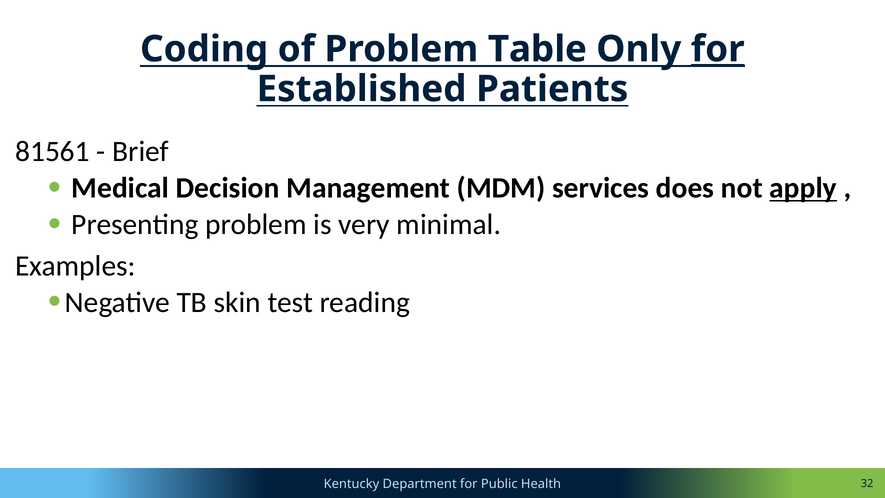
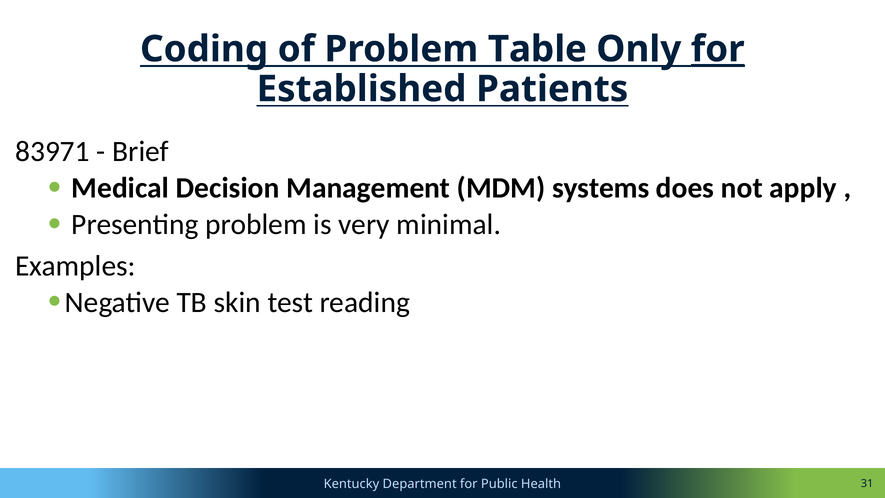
81561: 81561 -> 83971
services: services -> systems
apply underline: present -> none
32: 32 -> 31
